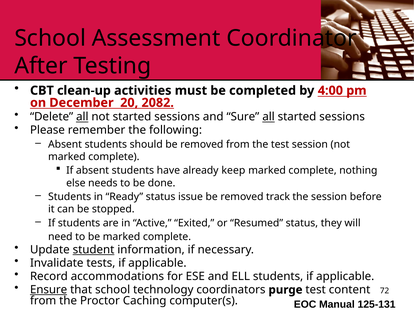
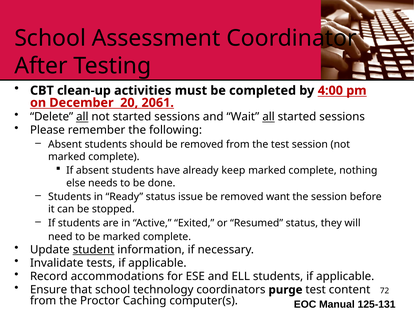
2082: 2082 -> 2061
Sure: Sure -> Wait
track: track -> want
Ensure underline: present -> none
